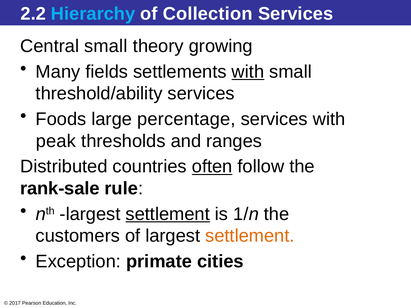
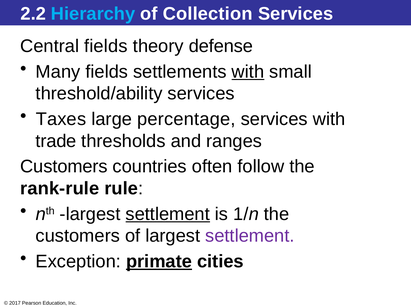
Central small: small -> fields
growing: growing -> defense
Foods: Foods -> Taxes
peak: peak -> trade
Distributed at (64, 167): Distributed -> Customers
often underline: present -> none
rank-sale: rank-sale -> rank-rule
settlement at (250, 236) colour: orange -> purple
primate underline: none -> present
